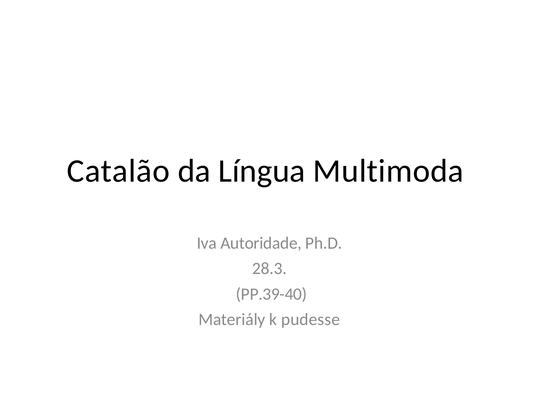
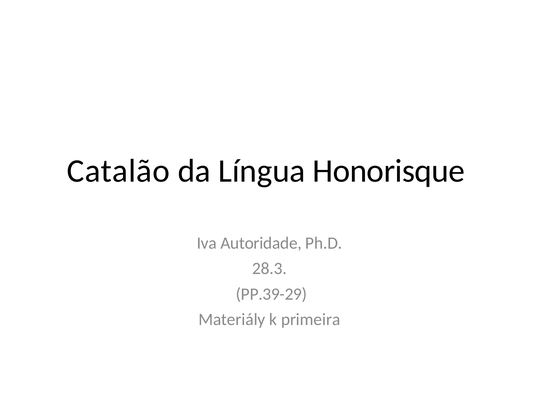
Multimoda: Multimoda -> Honorisque
PP.39-40: PP.39-40 -> PP.39-29
pudesse: pudesse -> primeira
